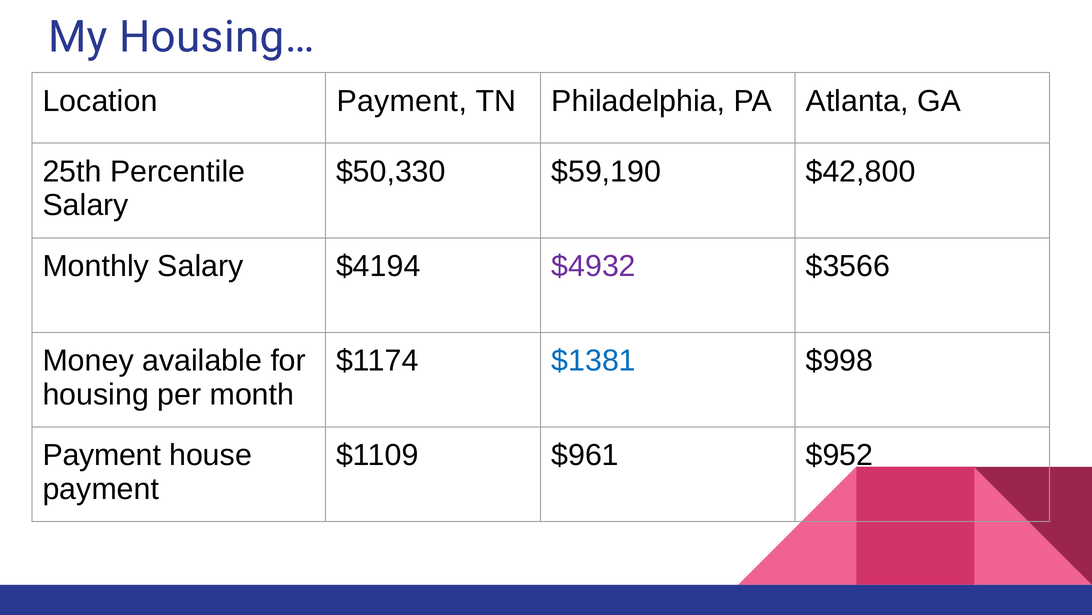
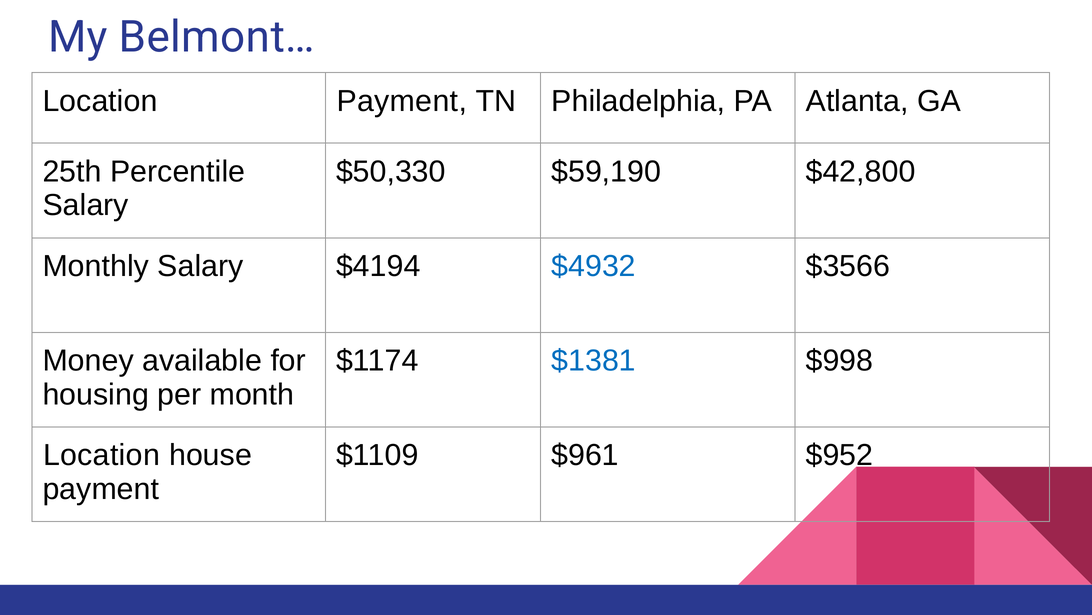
Housing…: Housing… -> Belmont…
$4932 colour: purple -> blue
Payment at (102, 455): Payment -> Location
